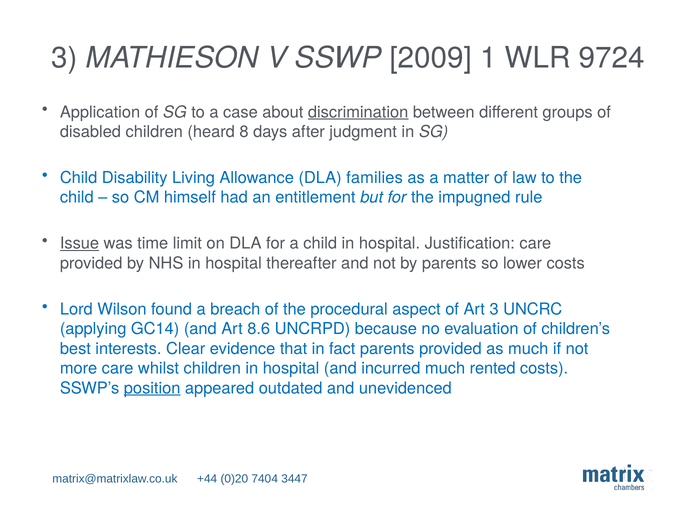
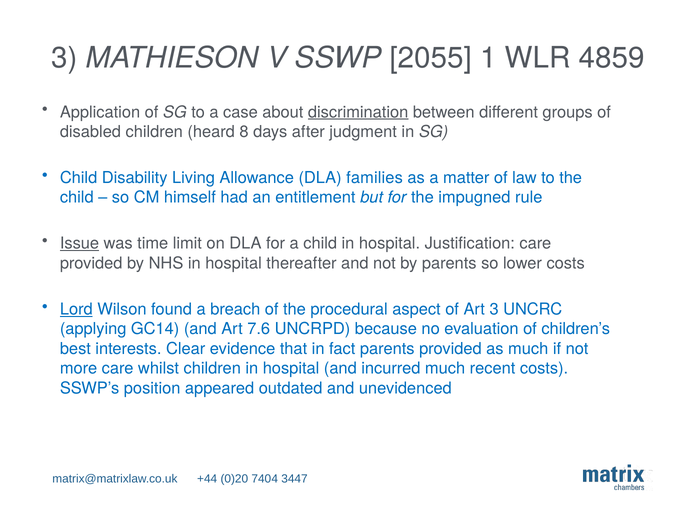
2009: 2009 -> 2055
9724: 9724 -> 4859
Lord underline: none -> present
8.6: 8.6 -> 7.6
rented: rented -> recent
position underline: present -> none
